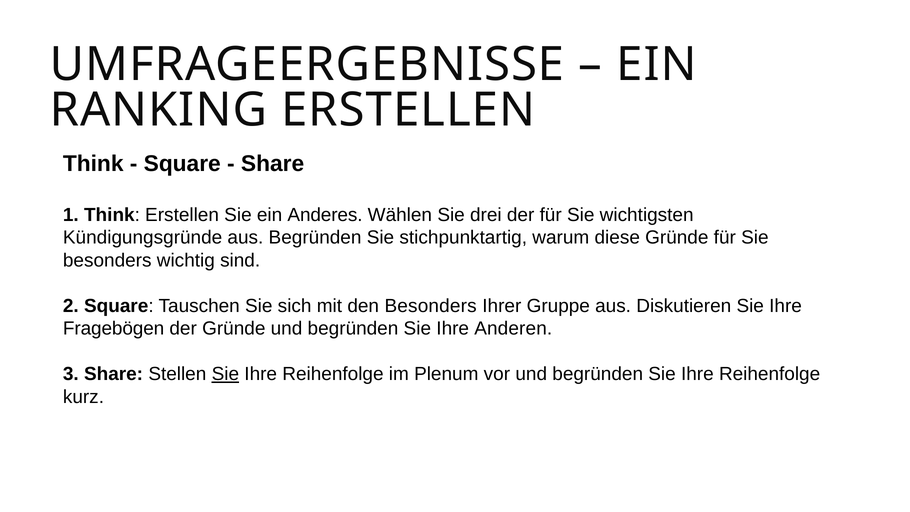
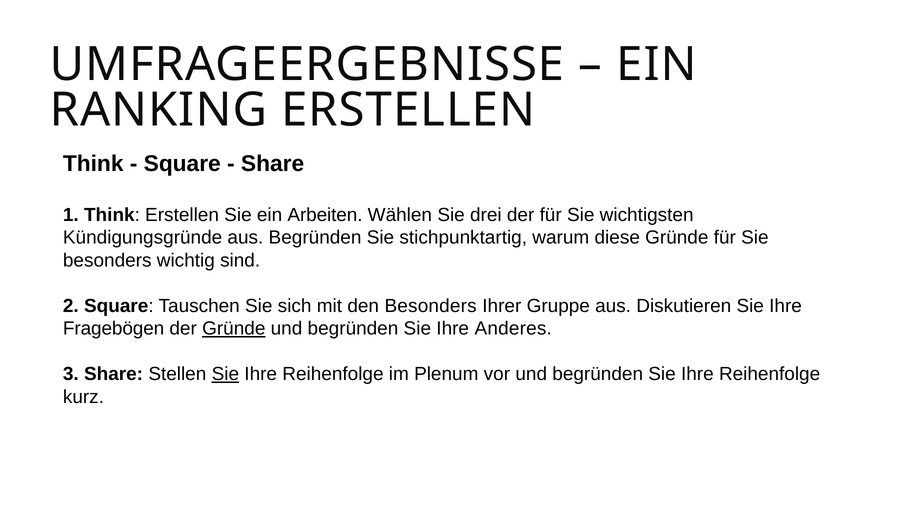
Anderes: Anderes -> Arbeiten
Gründe at (234, 329) underline: none -> present
Anderen: Anderen -> Anderes
